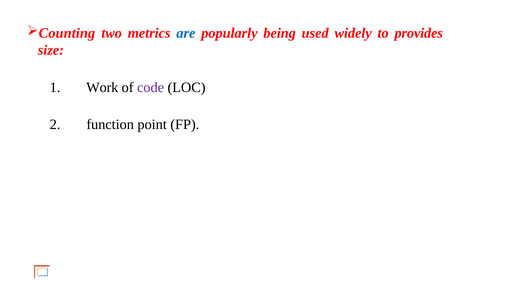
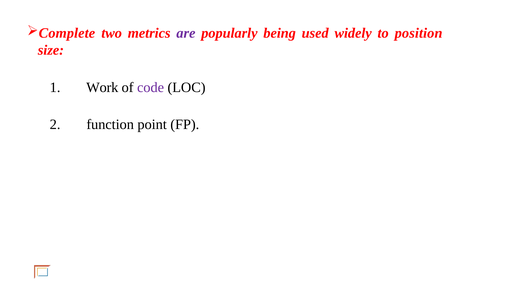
Counting: Counting -> Complete
are colour: blue -> purple
provides: provides -> position
